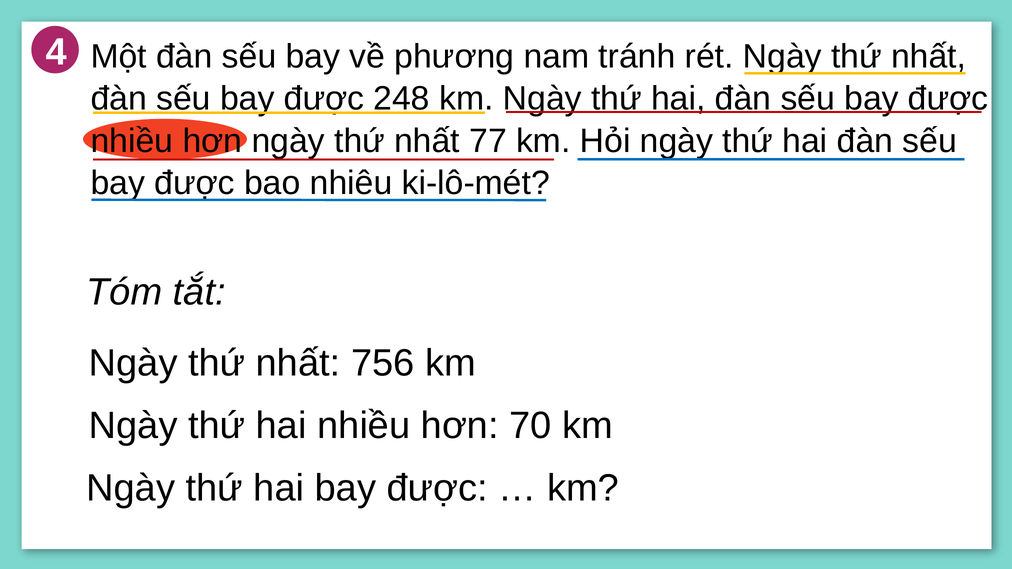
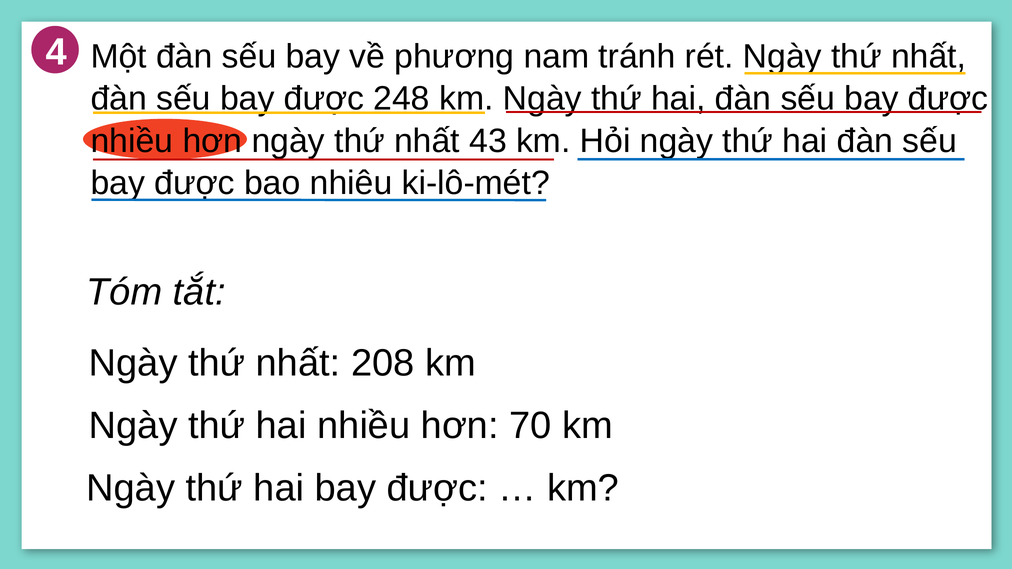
77: 77 -> 43
756: 756 -> 208
